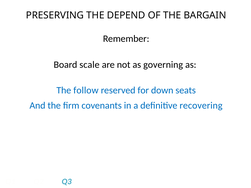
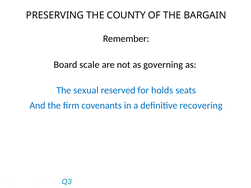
DEPEND: DEPEND -> COUNTY
follow: follow -> sexual
down: down -> holds
